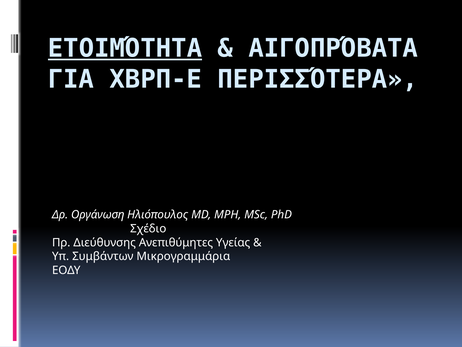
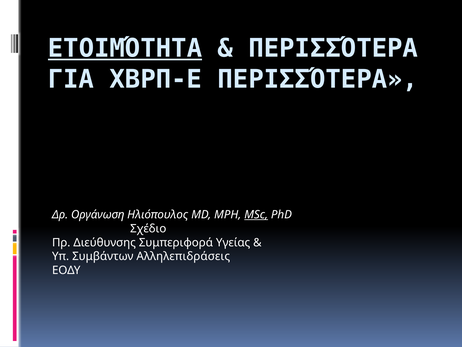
ΑΙΓΟΠΡΌΒΑΤΑ at (333, 48): ΑΙΓΟΠΡΌΒΑΤΑ -> ΠΕΡΙΣΣΌΤΕΡΑ
MSc underline: none -> present
Ανεπιθύμητες: Ανεπιθύμητες -> Συμπεριφορά
Μικρογραμμάρια: Μικρογραμμάρια -> Αλληλεπιδράσεις
